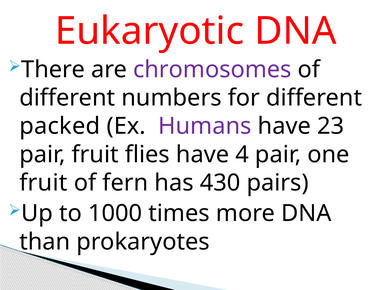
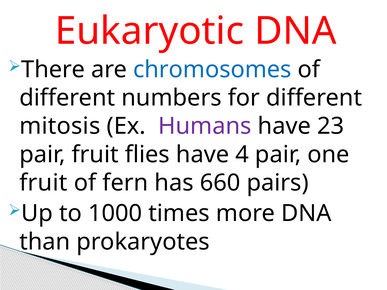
chromosomes colour: purple -> blue
packed: packed -> mitosis
430: 430 -> 660
